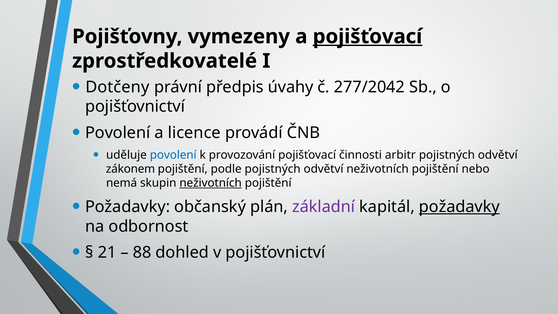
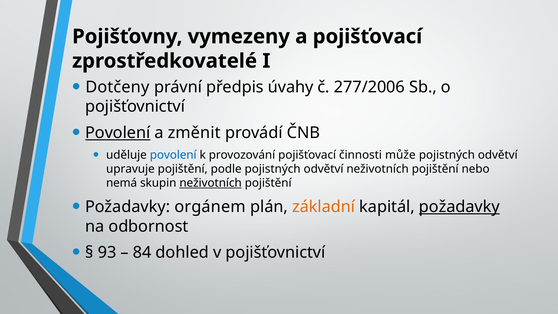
pojišťovací at (367, 37) underline: present -> none
277/2042: 277/2042 -> 277/2006
Povolení at (118, 133) underline: none -> present
licence: licence -> změnit
arbitr: arbitr -> může
zákonem: zákonem -> upravuje
občanský: občanský -> orgánem
základní colour: purple -> orange
21: 21 -> 93
88: 88 -> 84
